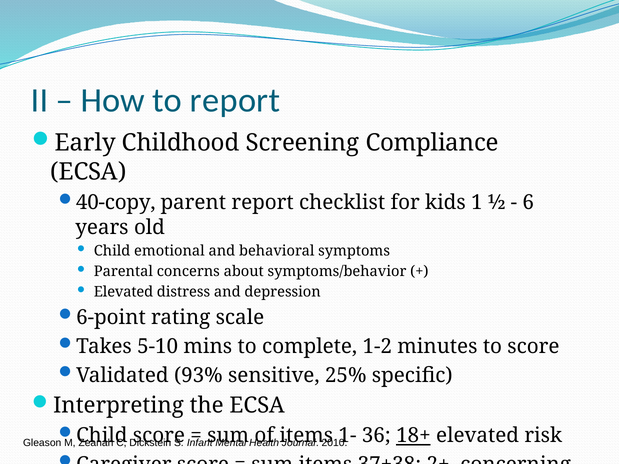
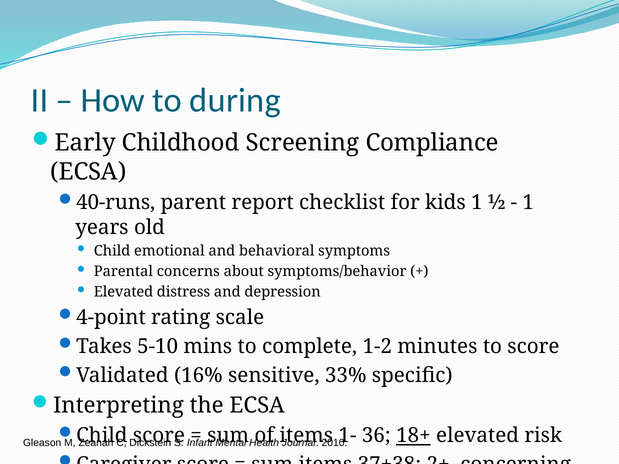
to report: report -> during
40-copy: 40-copy -> 40-runs
6 at (528, 203): 6 -> 1
6-point: 6-point -> 4-point
93%: 93% -> 16%
25%: 25% -> 33%
